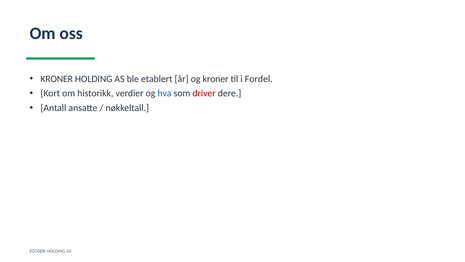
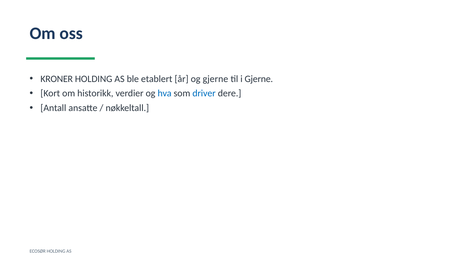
og kroner: kroner -> gjerne
i Fordel: Fordel -> Gjerne
driver colour: red -> blue
